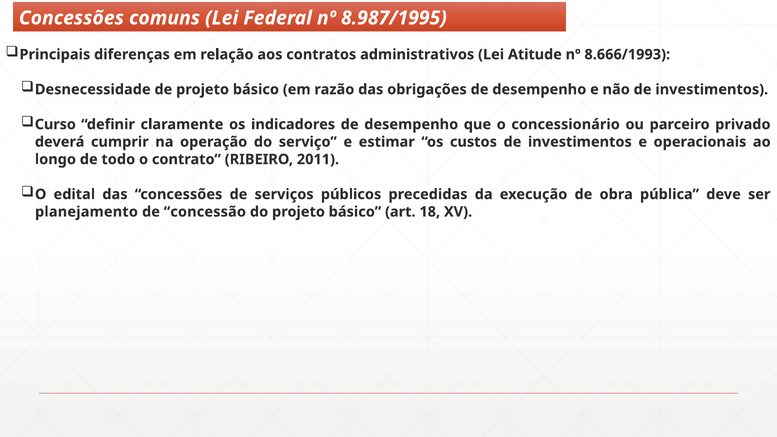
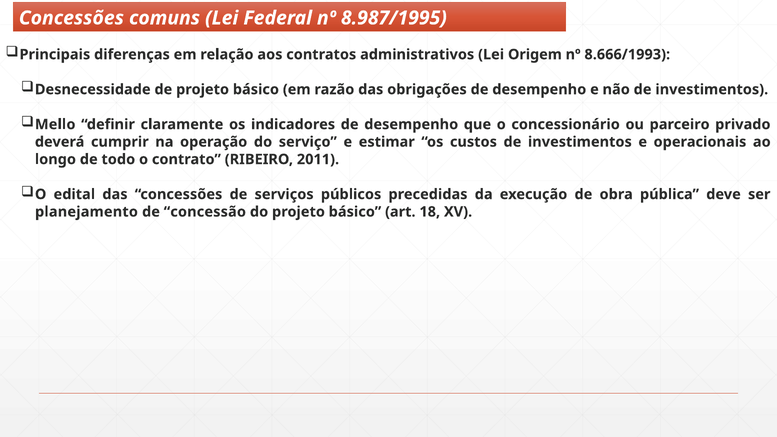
Atitude: Atitude -> Origem
Curso: Curso -> Mello
